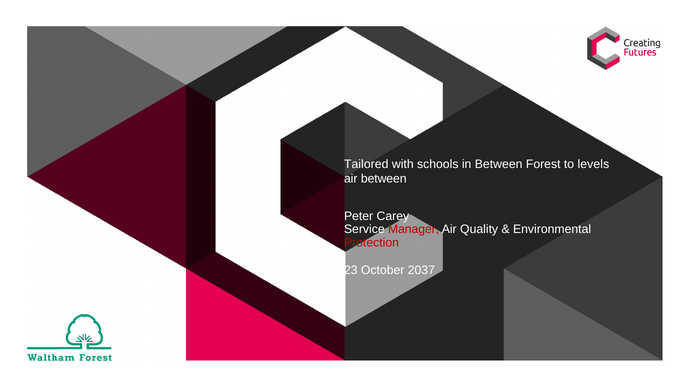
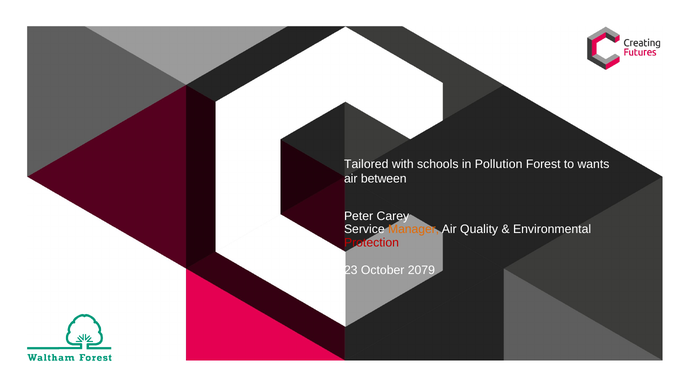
in Between: Between -> Pollution
levels: levels -> wants
Manager colour: red -> orange
2037: 2037 -> 2079
